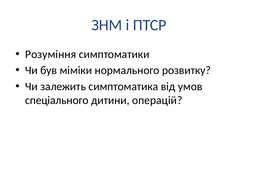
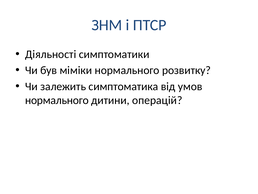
Розуміння: Розуміння -> Діяльності
спеціального at (57, 100): спеціального -> нормального
